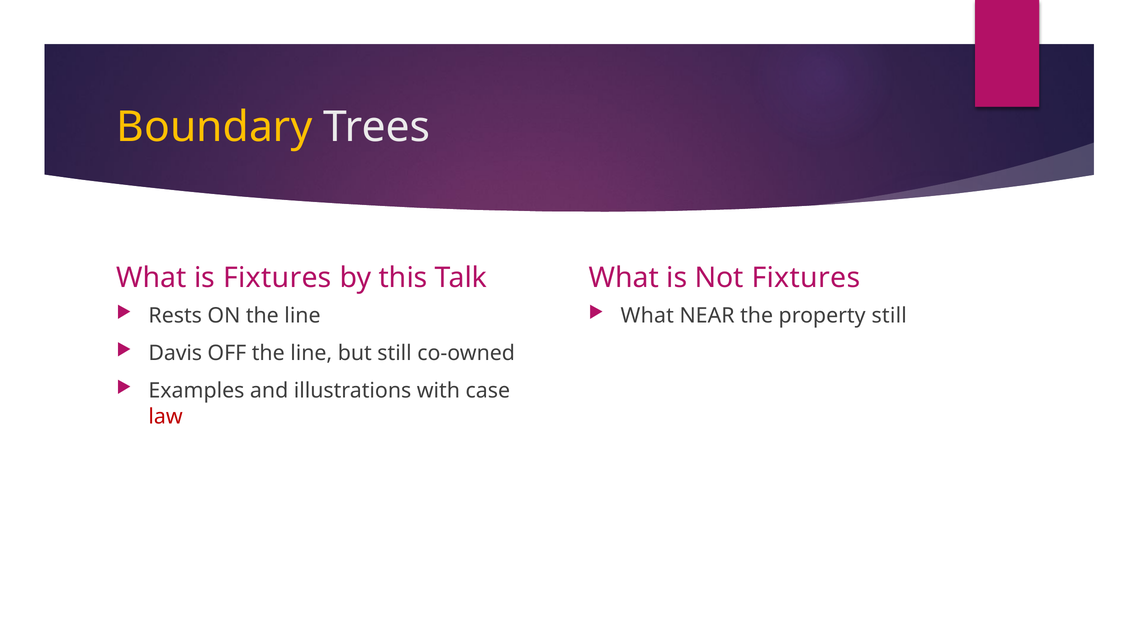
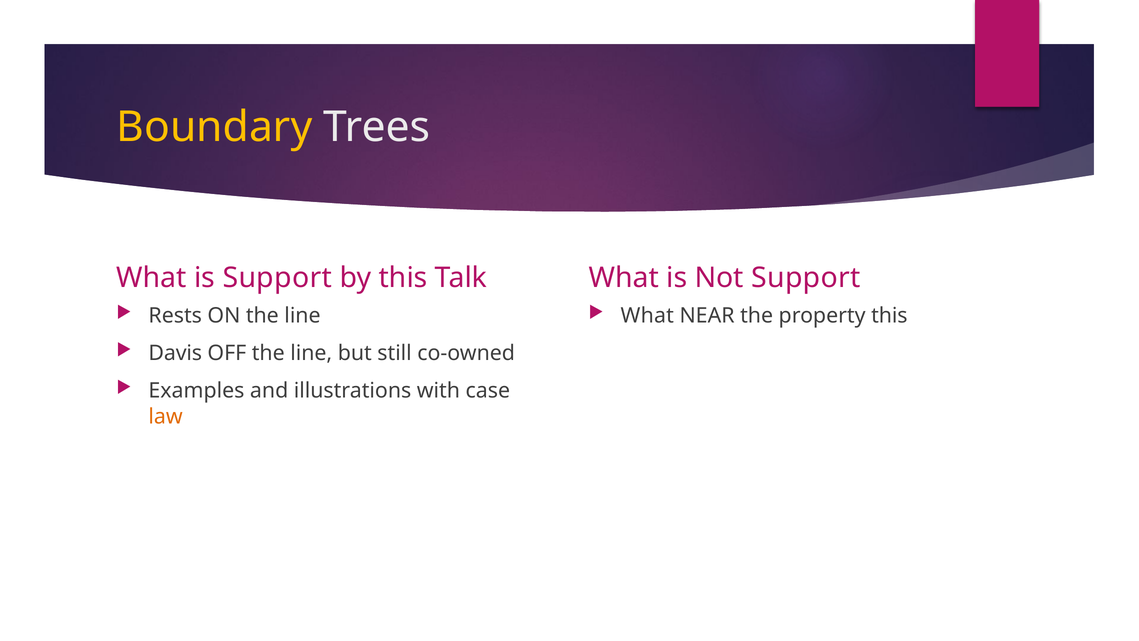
is Fixtures: Fixtures -> Support
Not Fixtures: Fixtures -> Support
property still: still -> this
law colour: red -> orange
